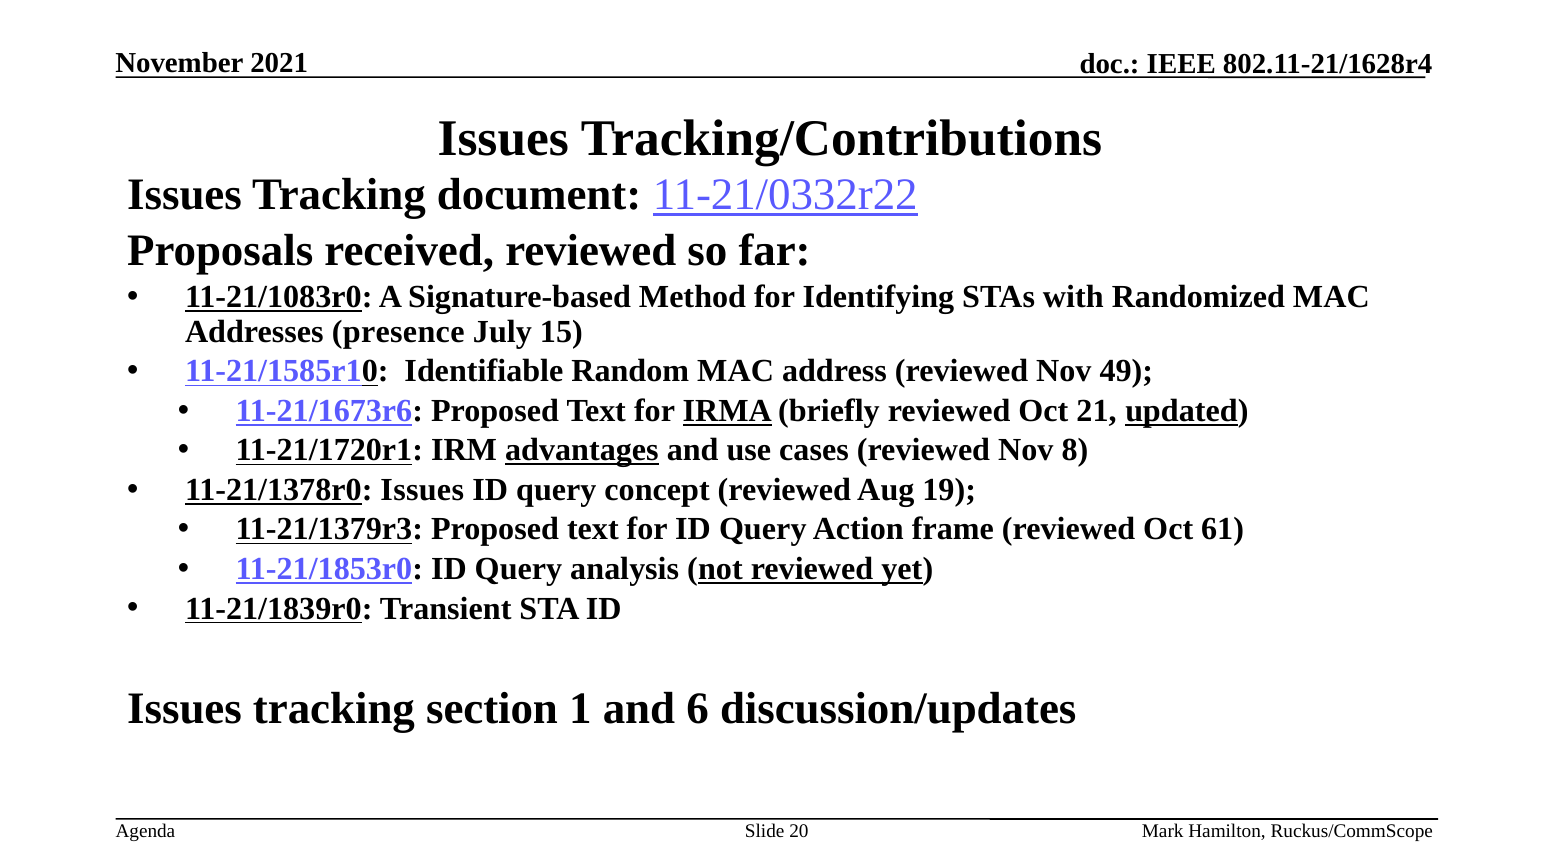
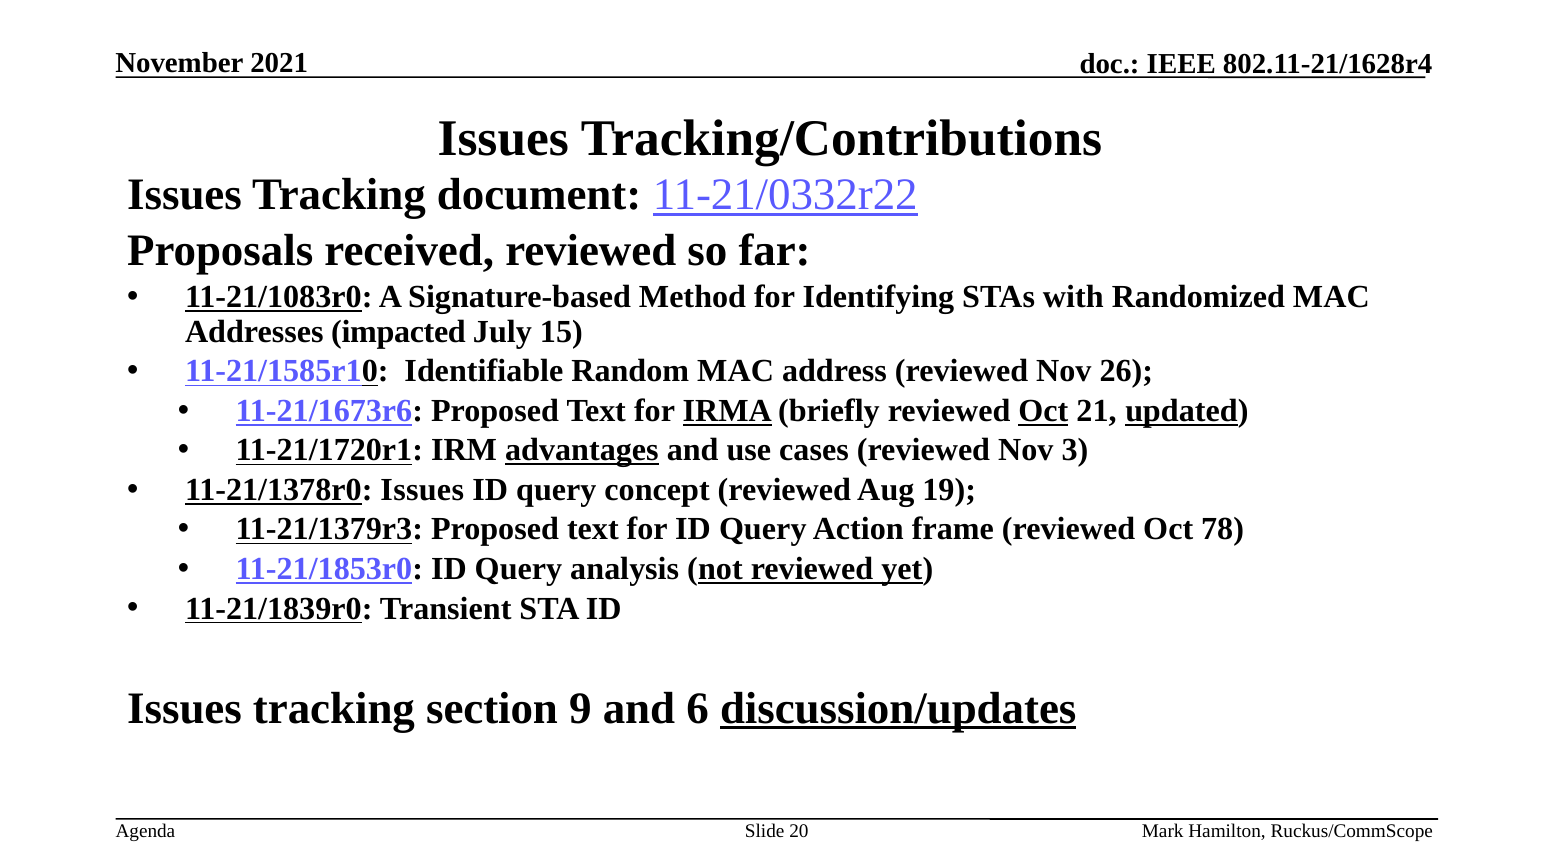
presence: presence -> impacted
49: 49 -> 26
Oct at (1043, 411) underline: none -> present
8: 8 -> 3
61: 61 -> 78
1: 1 -> 9
discussion/updates underline: none -> present
